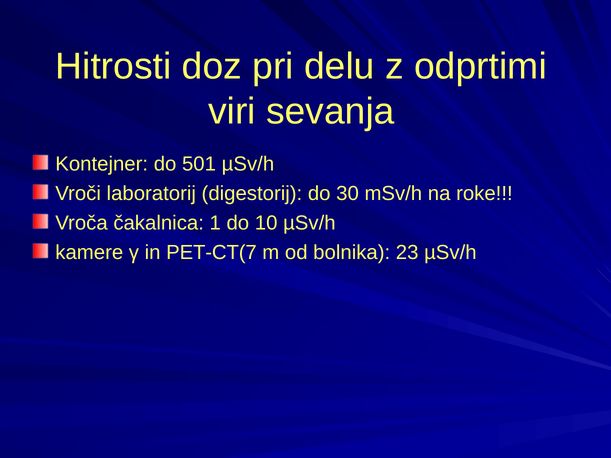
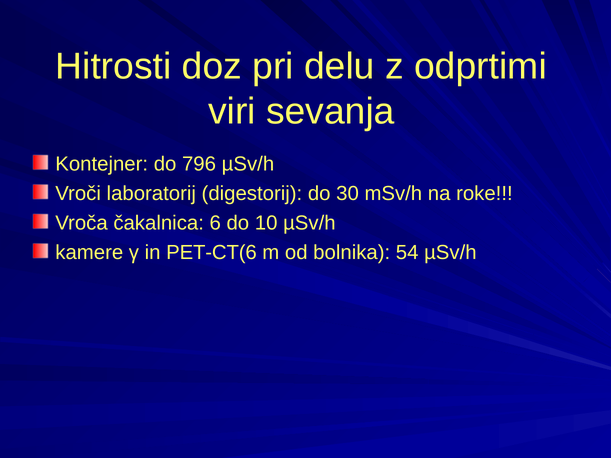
501: 501 -> 796
1: 1 -> 6
PET-CT(7: PET-CT(7 -> PET-CT(6
23: 23 -> 54
